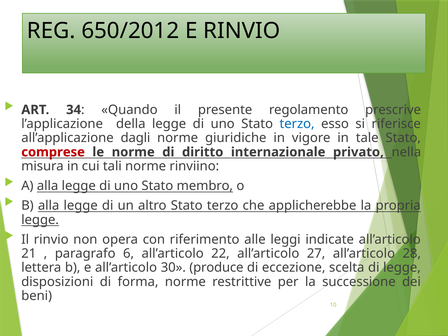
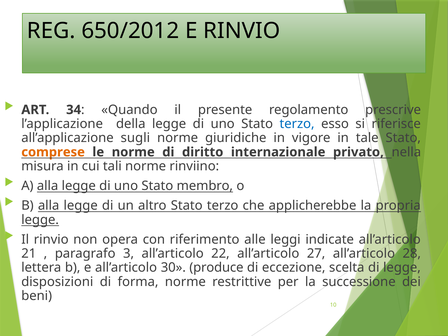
dagli: dagli -> sugli
comprese colour: red -> orange
6: 6 -> 3
